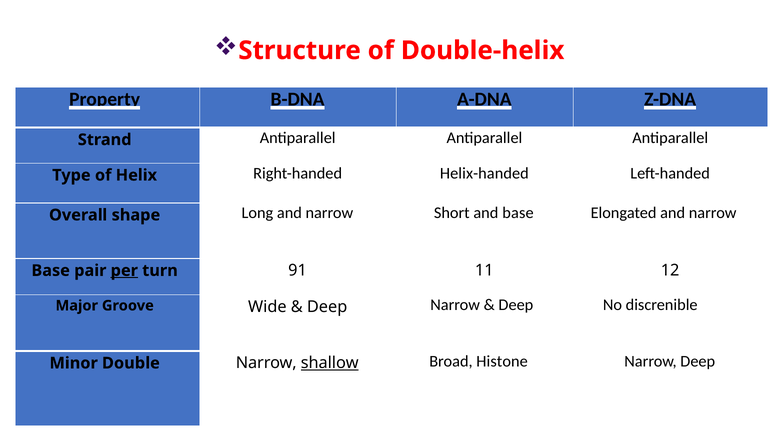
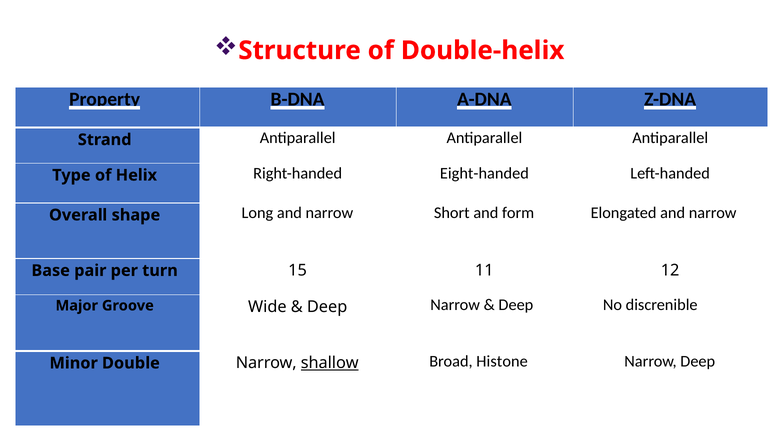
Helix-handed: Helix-handed -> Eight-handed
and base: base -> form
per underline: present -> none
91: 91 -> 15
